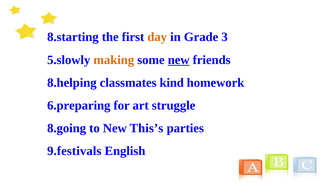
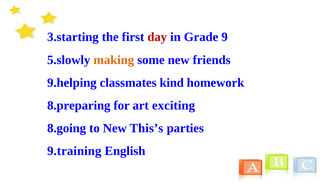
8.starting: 8.starting -> 3.starting
day colour: orange -> red
3: 3 -> 9
new at (179, 60) underline: present -> none
8.helping: 8.helping -> 9.helping
6.preparing: 6.preparing -> 8.preparing
struggle: struggle -> exciting
9.festivals: 9.festivals -> 9.training
